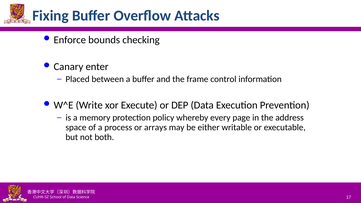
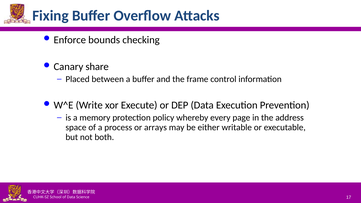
enter: enter -> share
